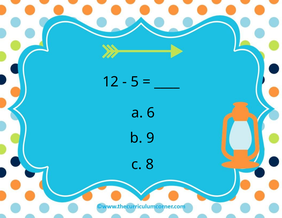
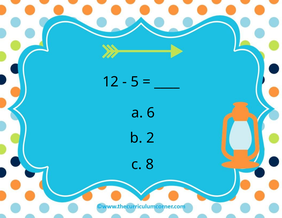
9: 9 -> 2
